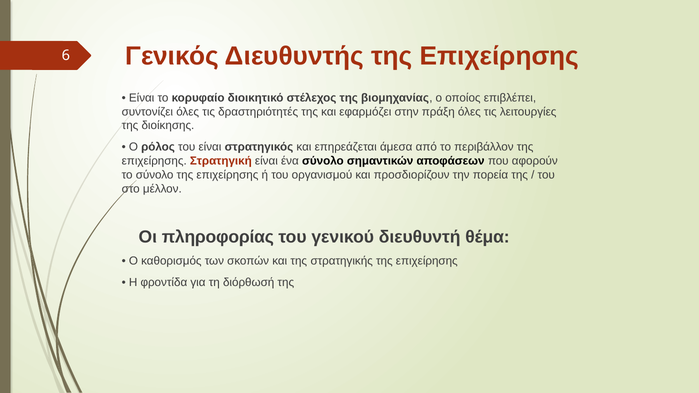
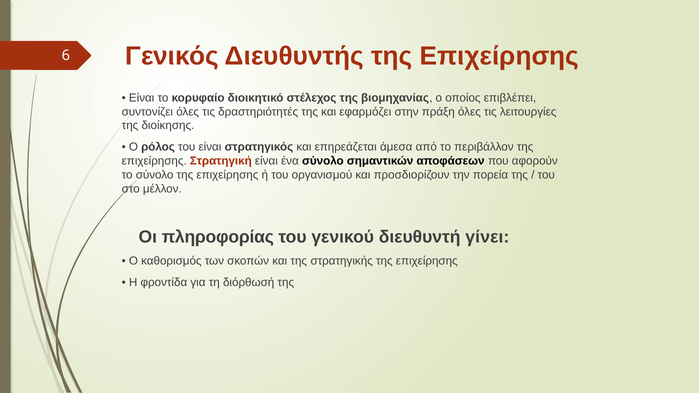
θέμα: θέμα -> γίνει
